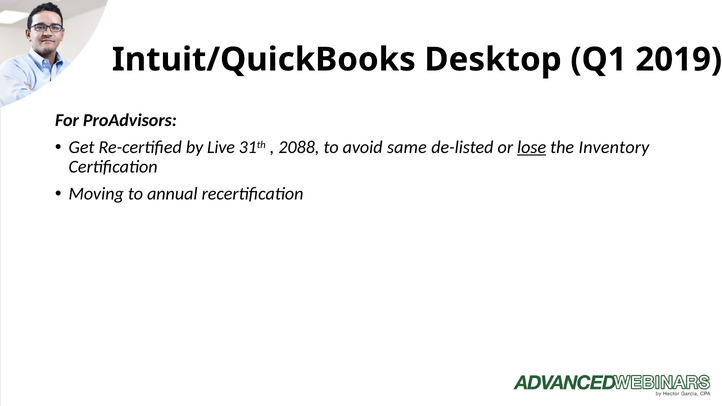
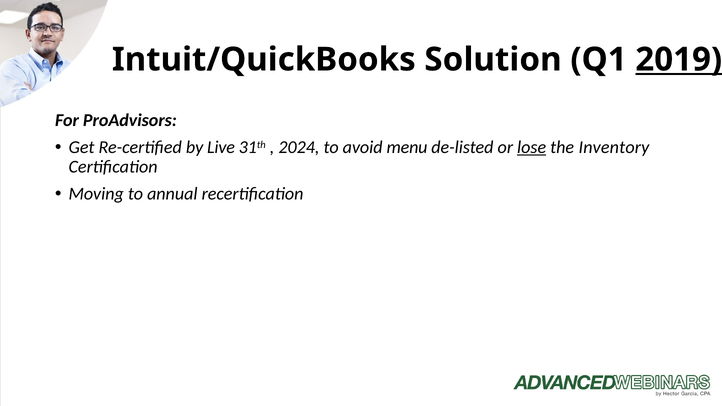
Desktop: Desktop -> Solution
2019 underline: none -> present
2088: 2088 -> 2024
same: same -> menu
